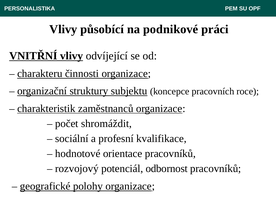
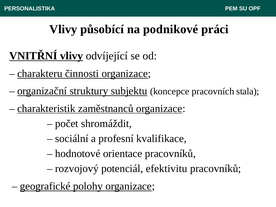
roce: roce -> stala
odbornost: odbornost -> efektivitu
